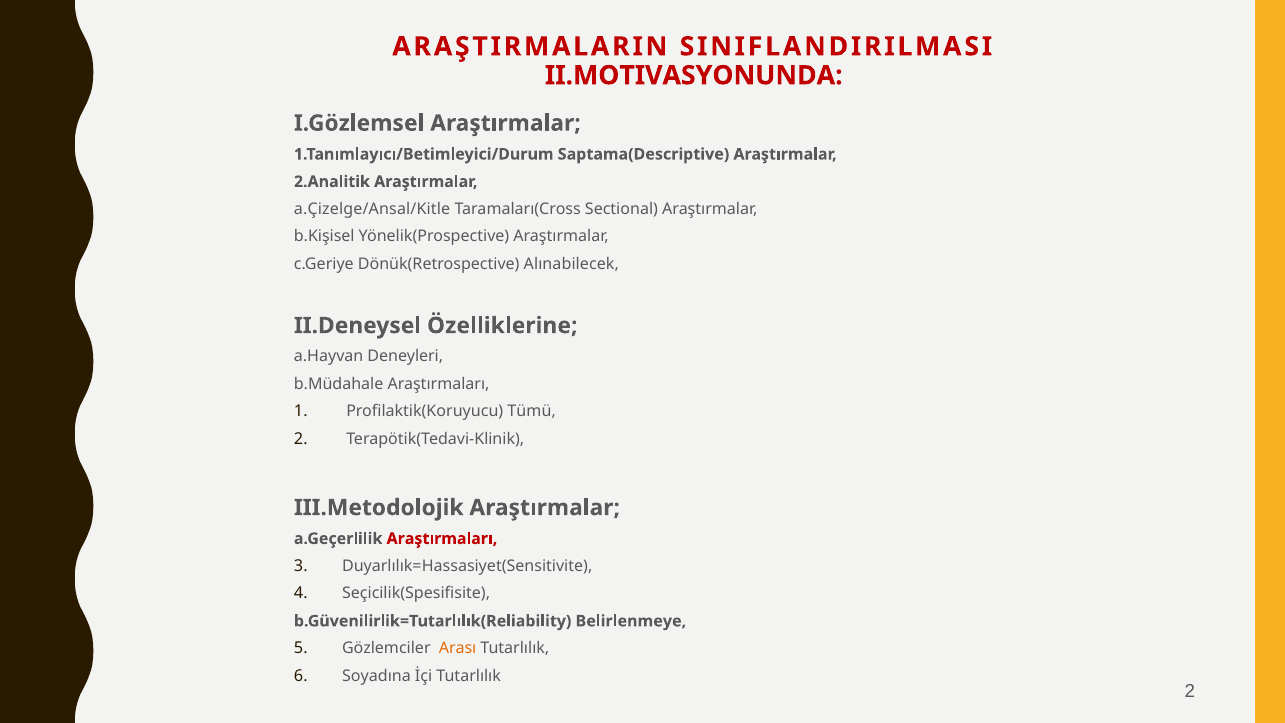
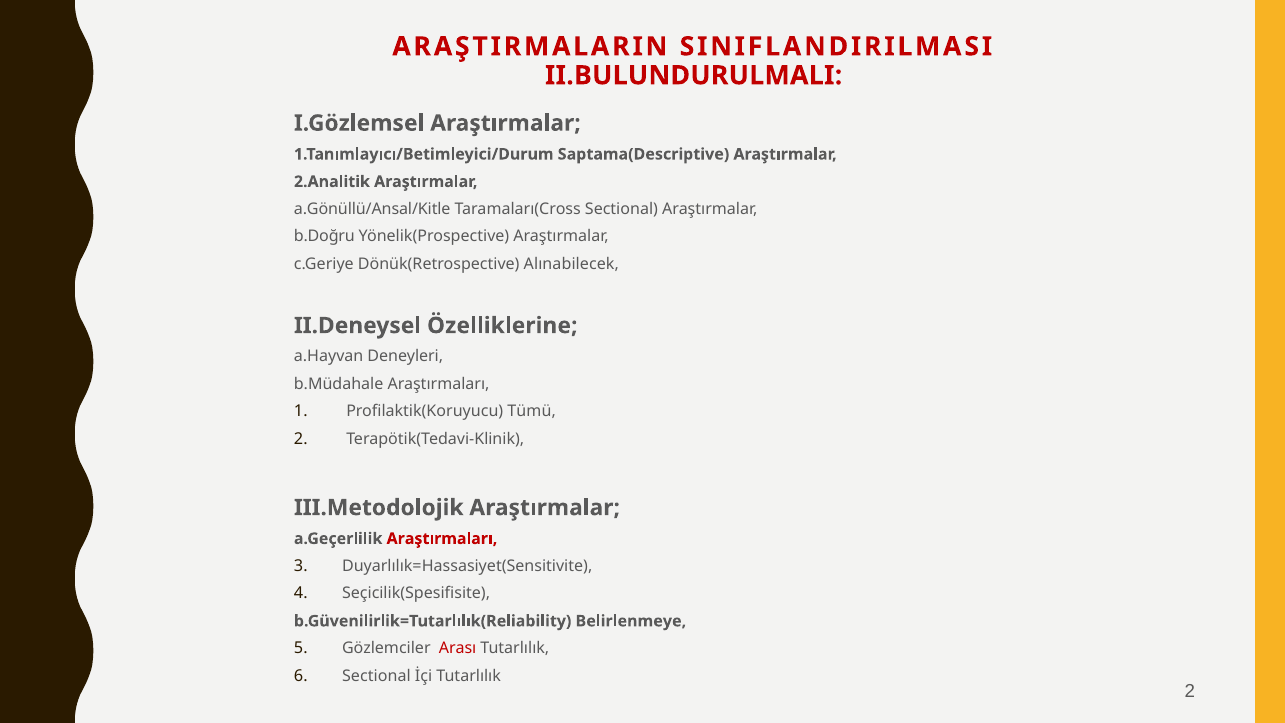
II.MOTIVASYONUNDA: II.MOTIVASYONUNDA -> II.BULUNDURULMALI
a.Çizelge/Ansal/Kitle: a.Çizelge/Ansal/Kitle -> a.Gönüllü/Ansal/Kitle
b.Kişisel: b.Kişisel -> b.Doğru
Arası colour: orange -> red
Soyadına at (376, 676): Soyadına -> Sectional
